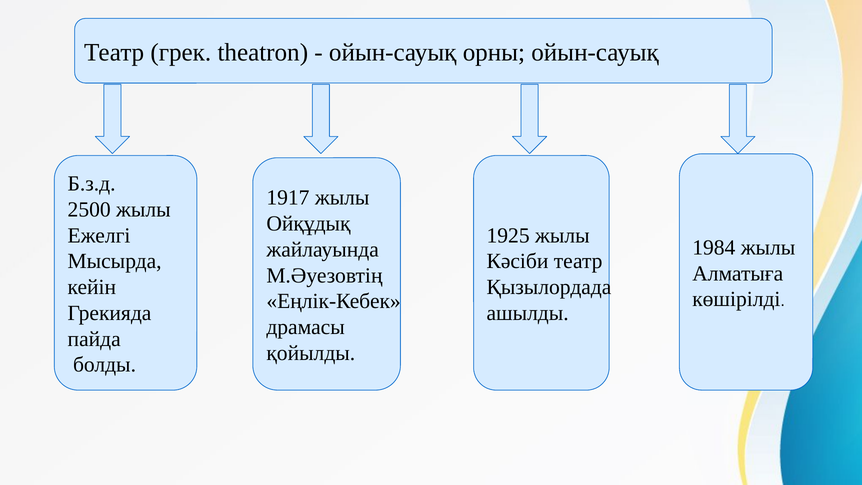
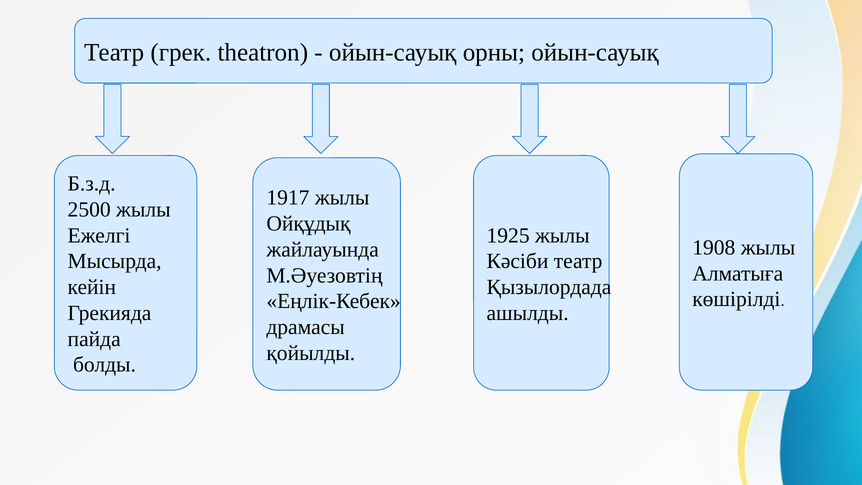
1984: 1984 -> 1908
